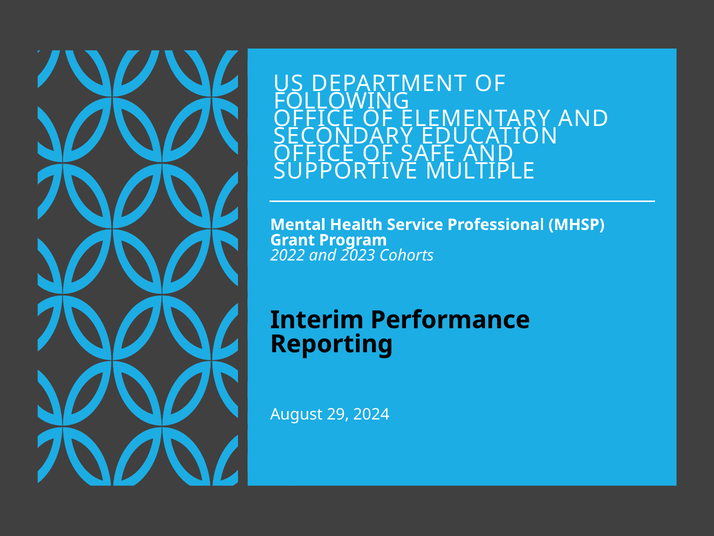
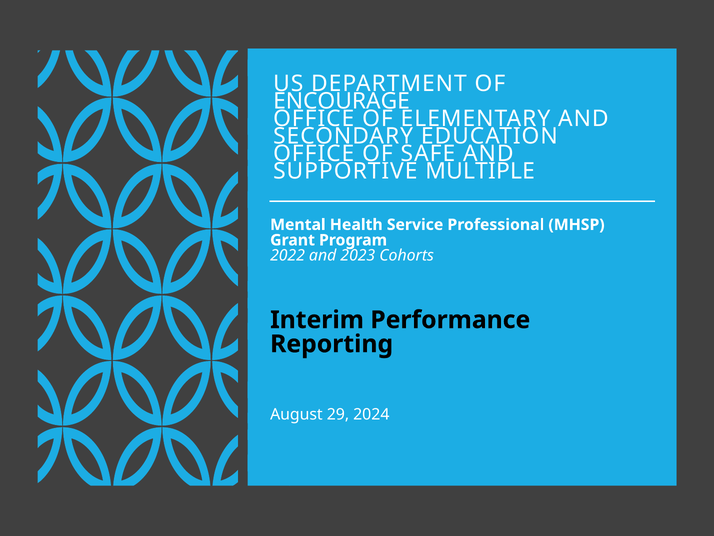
FOLLOWING: FOLLOWING -> ENCOURAGE
